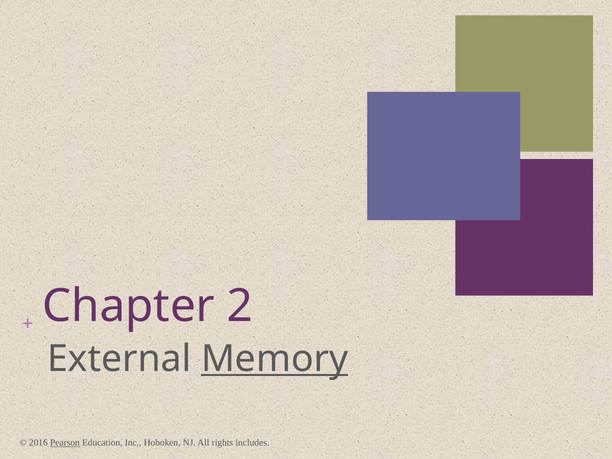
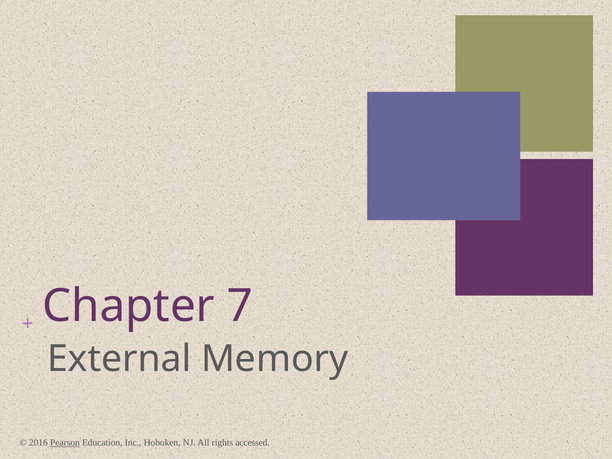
2: 2 -> 7
Memory underline: present -> none
includes: includes -> accessed
